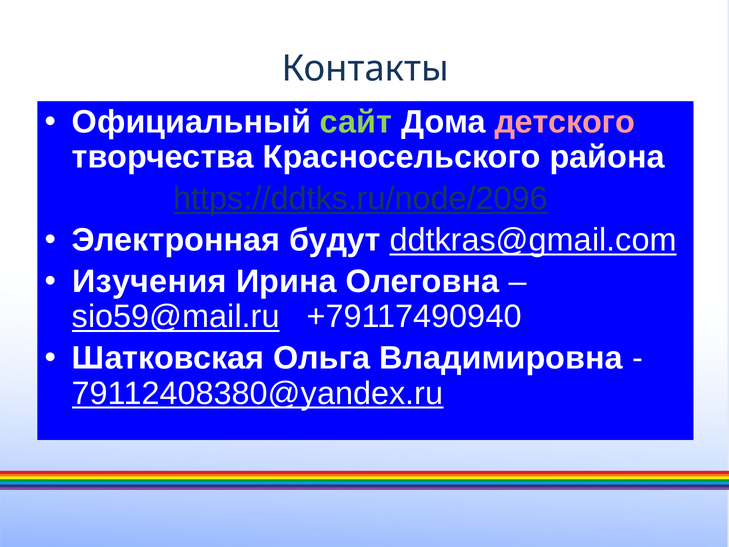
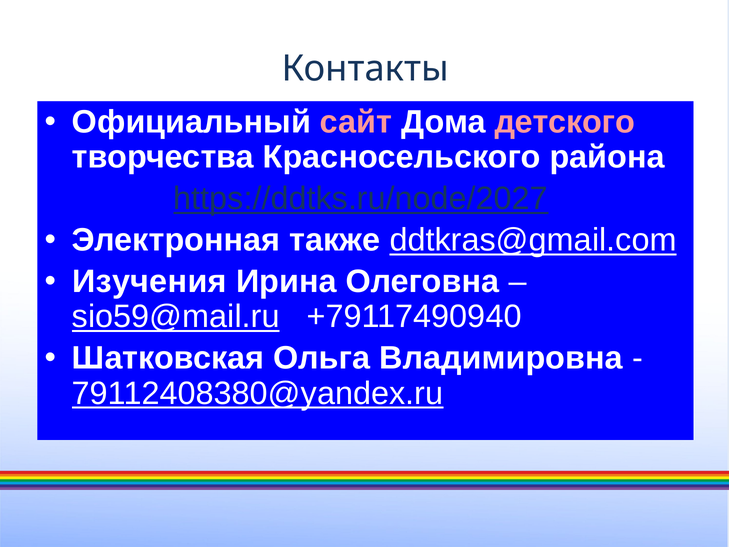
сайт colour: light green -> pink
https://ddtks.ru/node/2096: https://ddtks.ru/node/2096 -> https://ddtks.ru/node/2027
будут: будут -> также
